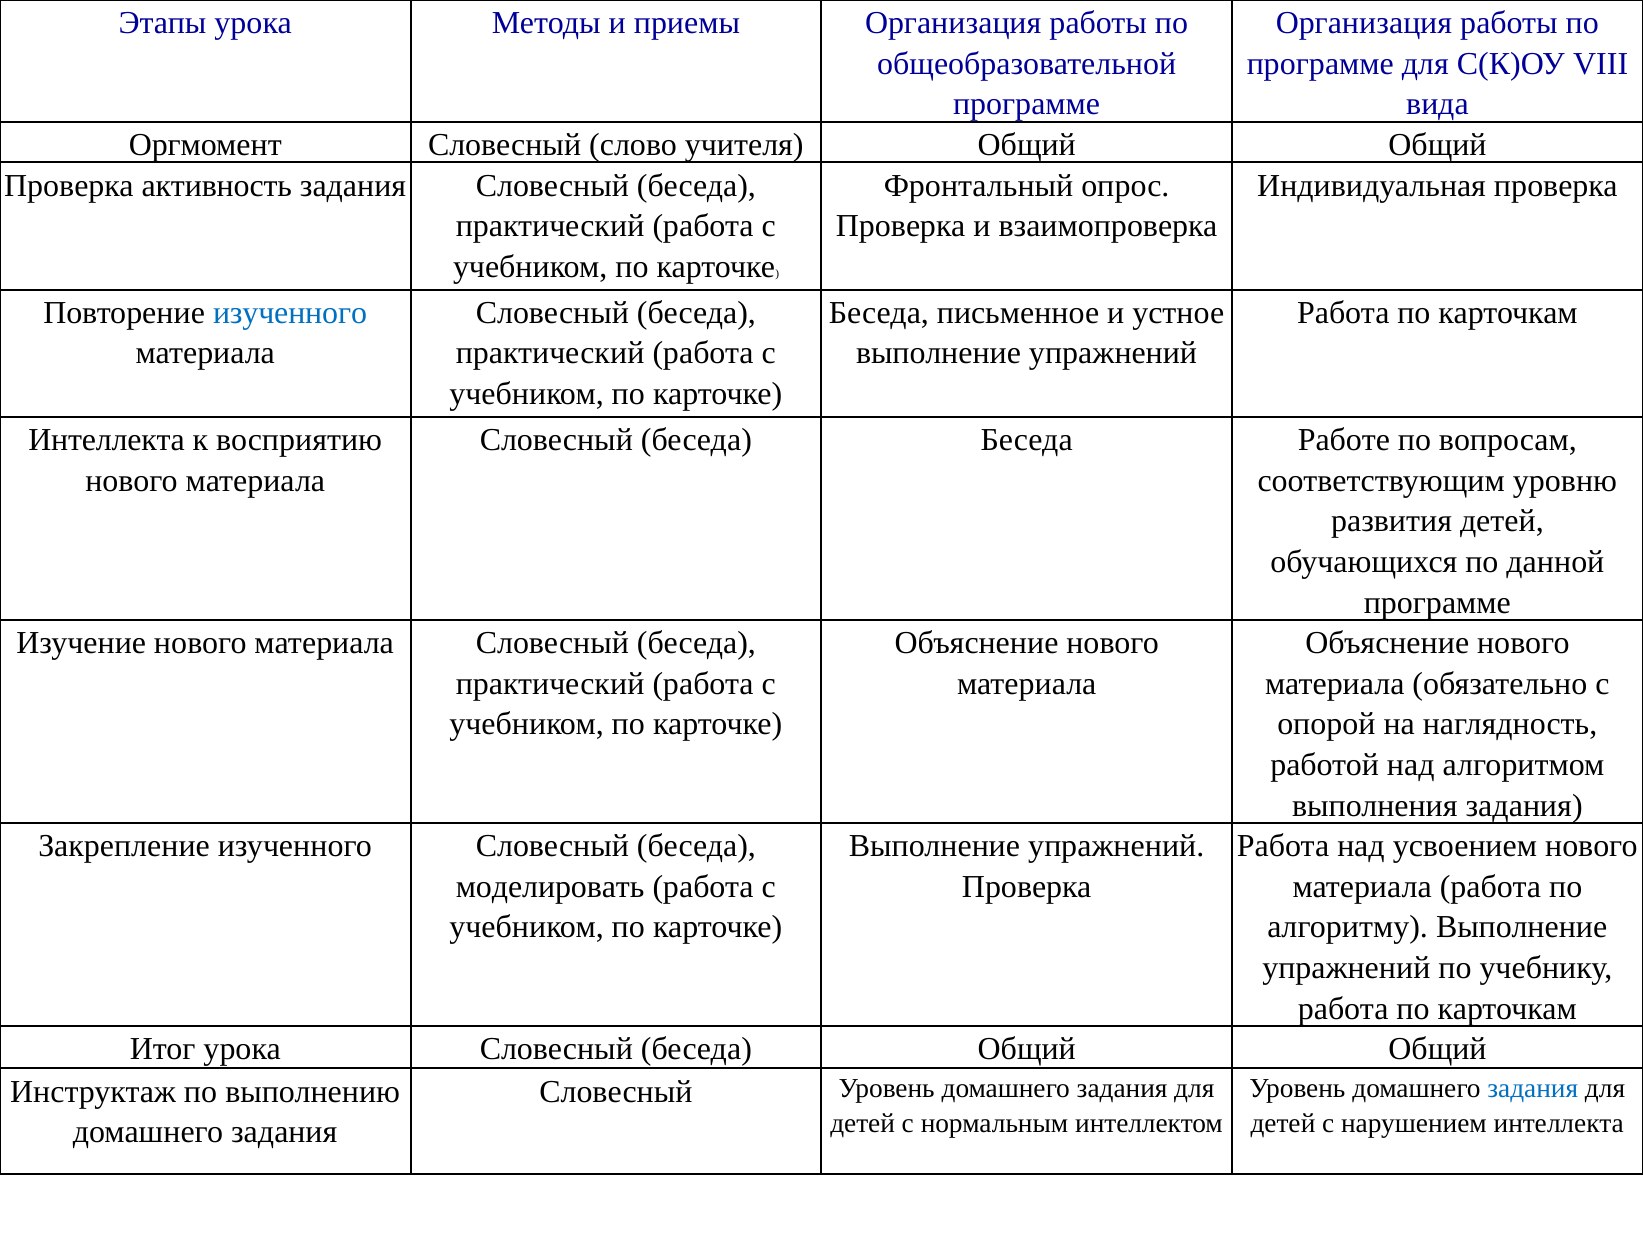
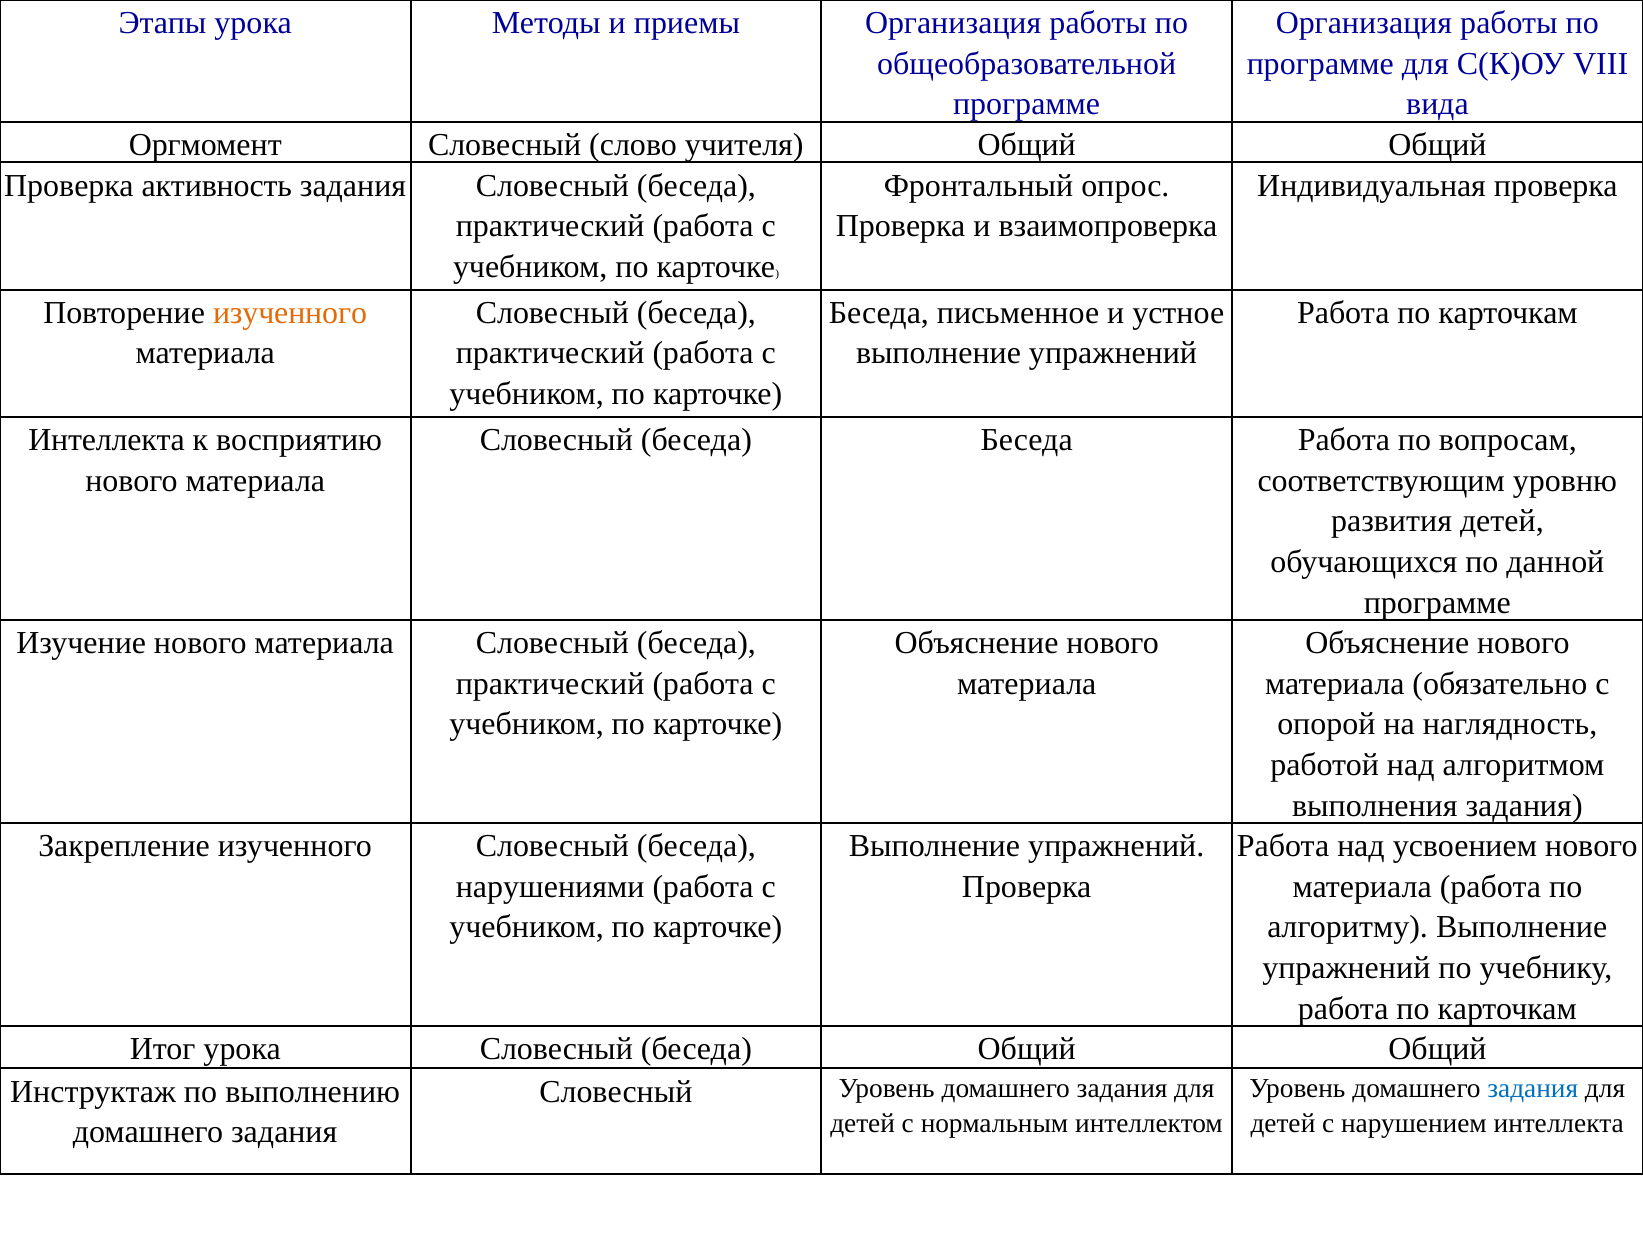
изученного at (290, 313) colour: blue -> orange
Беседа Работе: Работе -> Работа
моделировать: моделировать -> нарушениями
